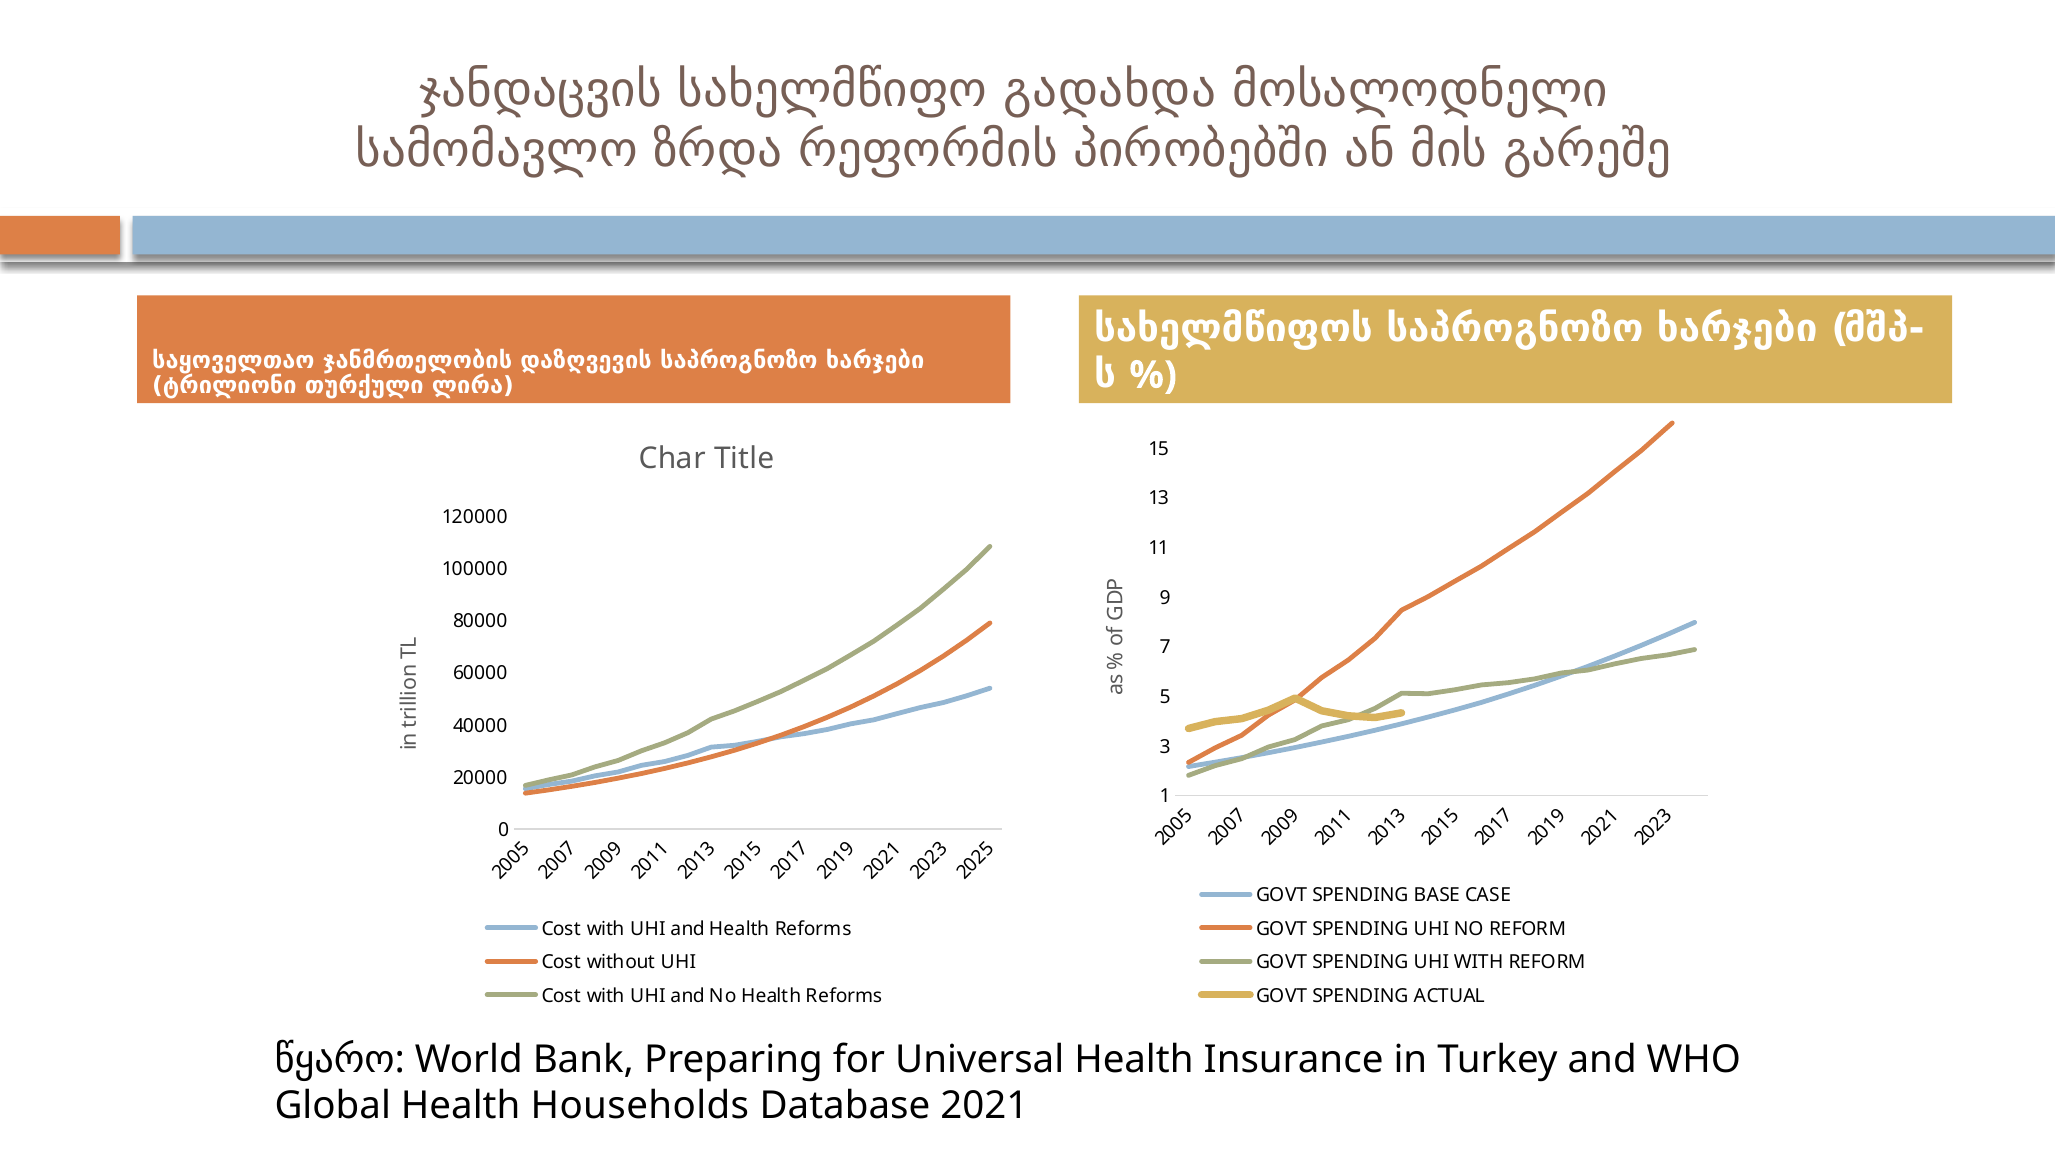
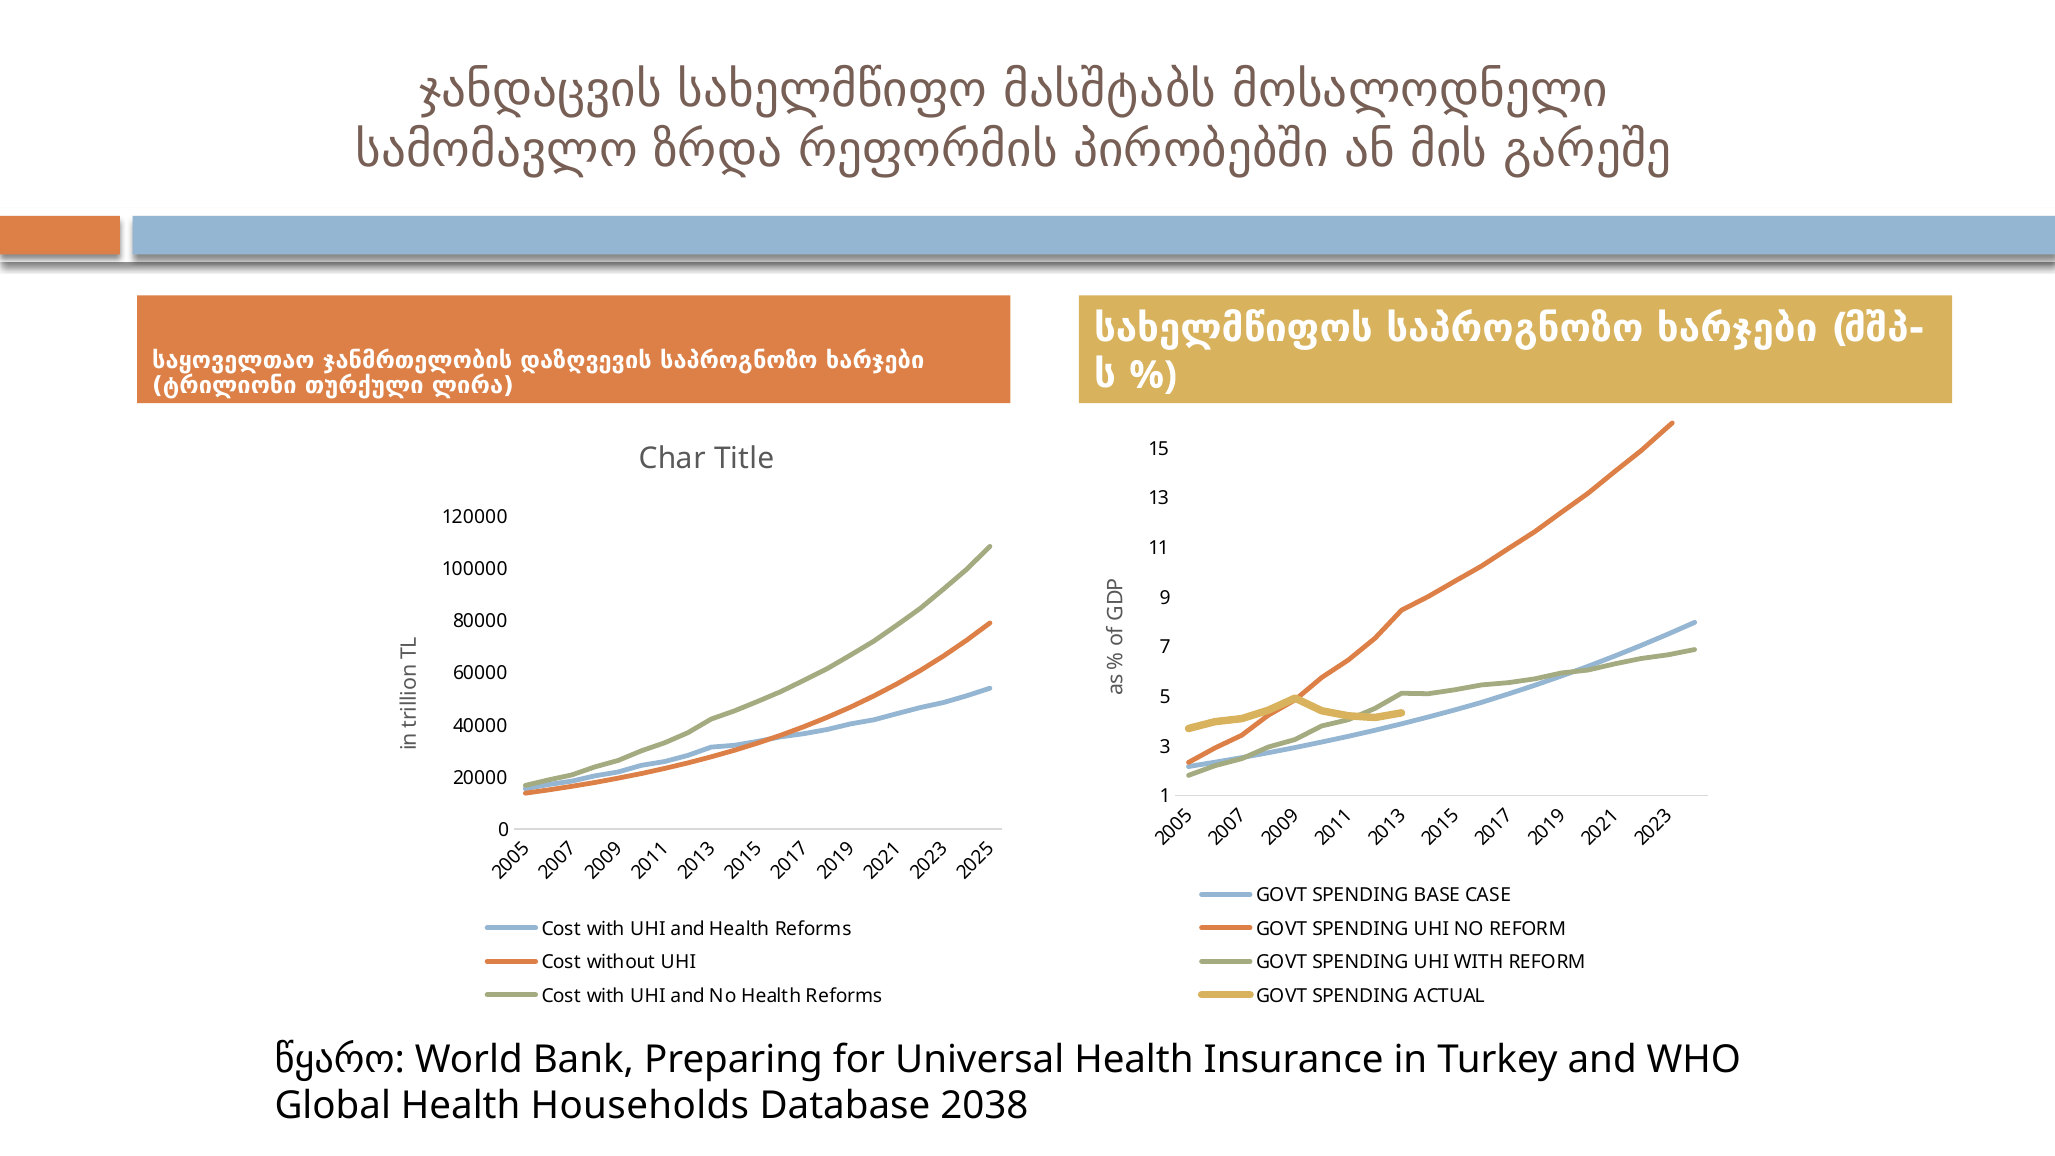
გადახდა: გადახდა -> მასშტაბს
2021: 2021 -> 2038
